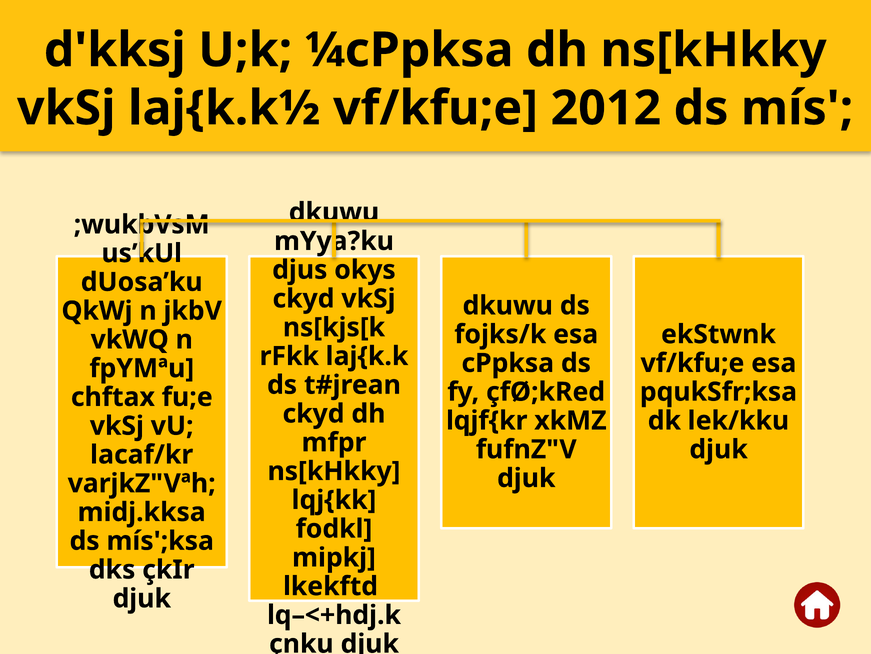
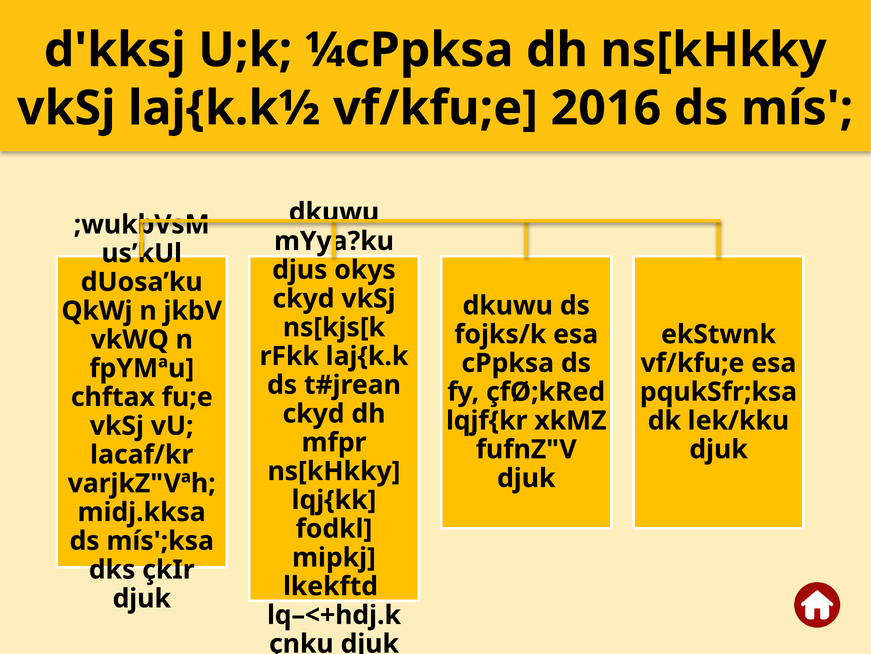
2012: 2012 -> 2016
